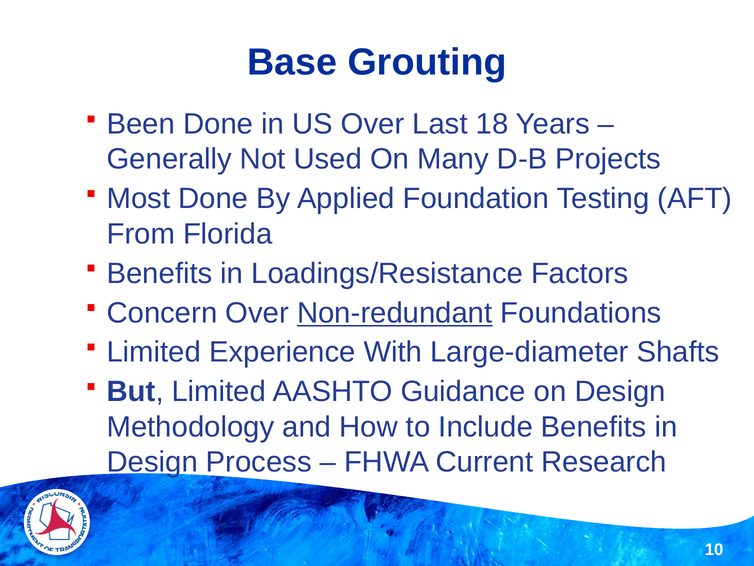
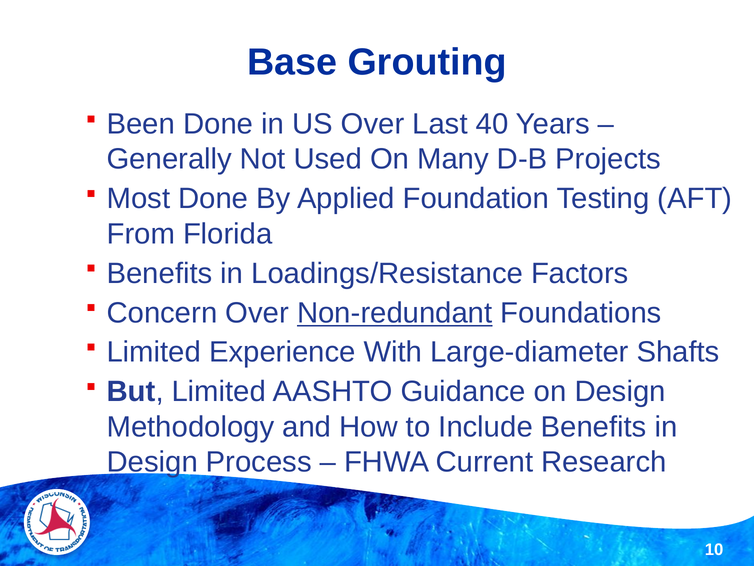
18: 18 -> 40
